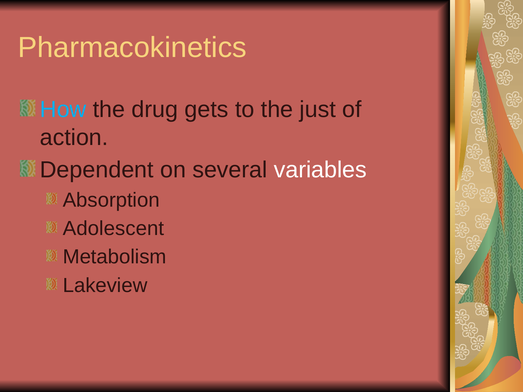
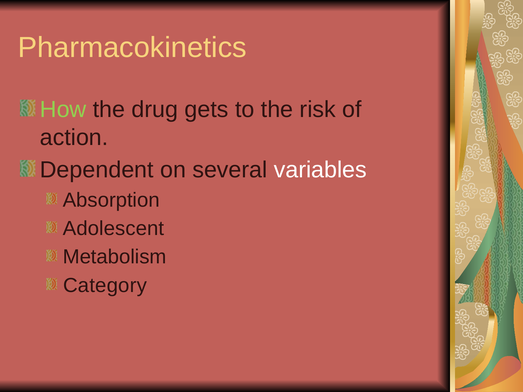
How colour: light blue -> light green
just: just -> risk
Lakeview: Lakeview -> Category
